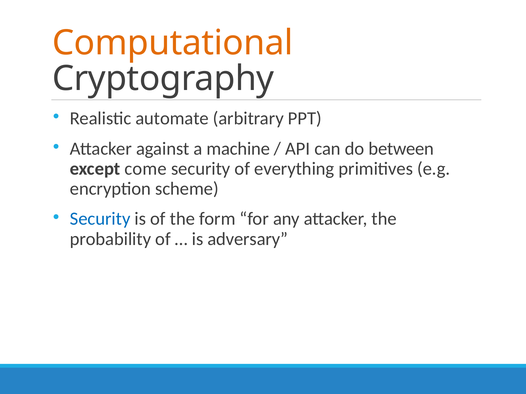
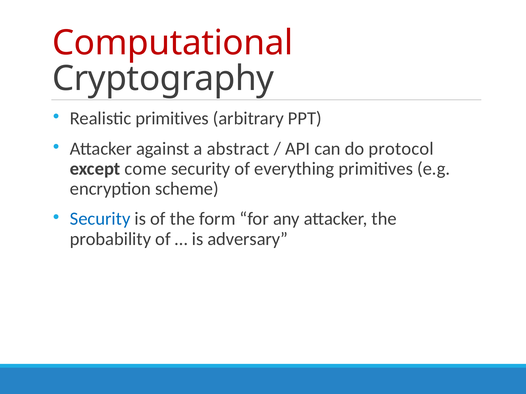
Computational colour: orange -> red
Realistic automate: automate -> primitives
machine: machine -> abstract
between: between -> protocol
